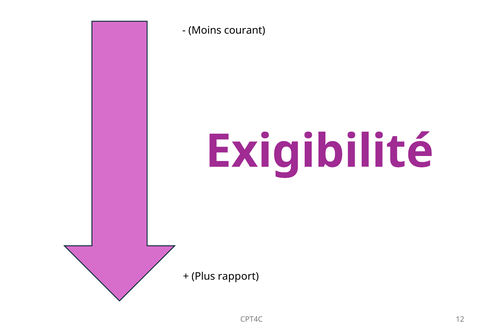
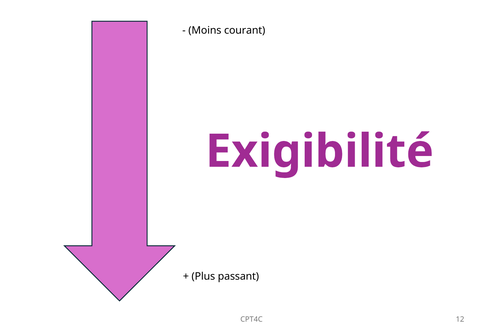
rapport: rapport -> passant
